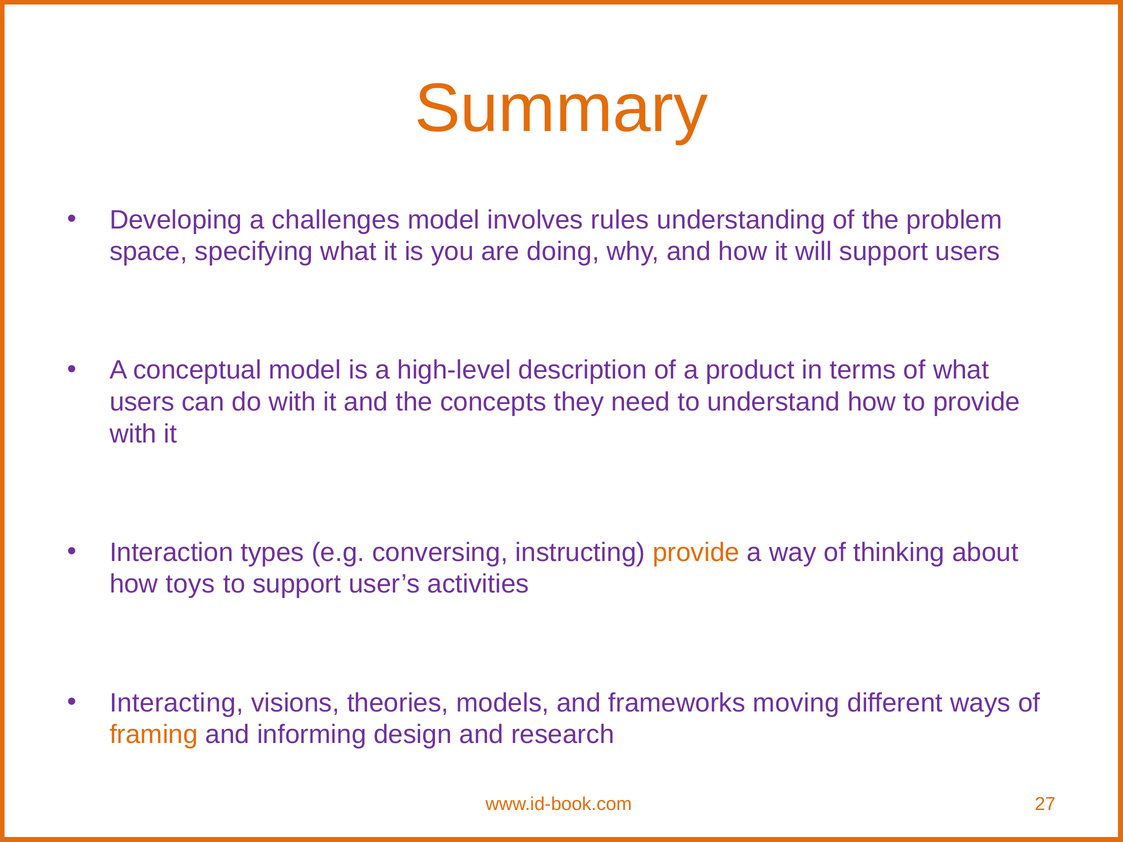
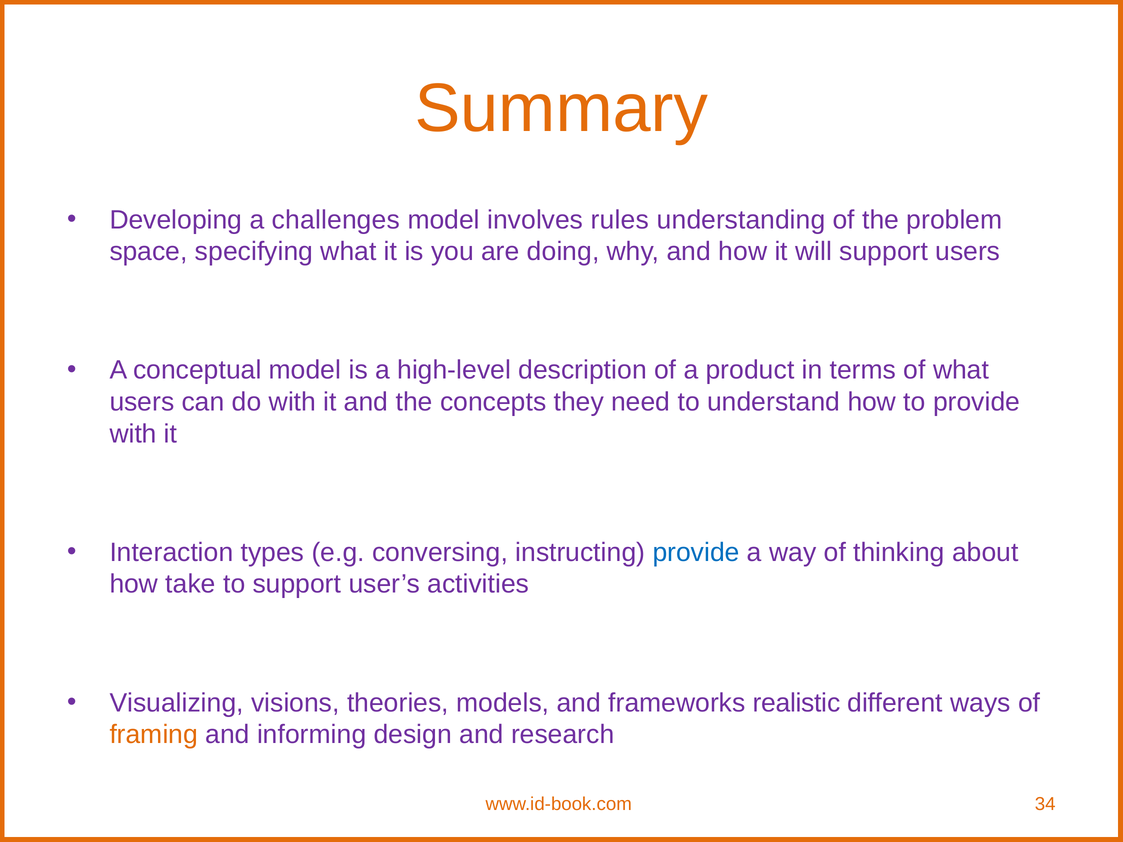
provide at (696, 553) colour: orange -> blue
toys: toys -> take
Interacting: Interacting -> Visualizing
moving: moving -> realistic
27: 27 -> 34
